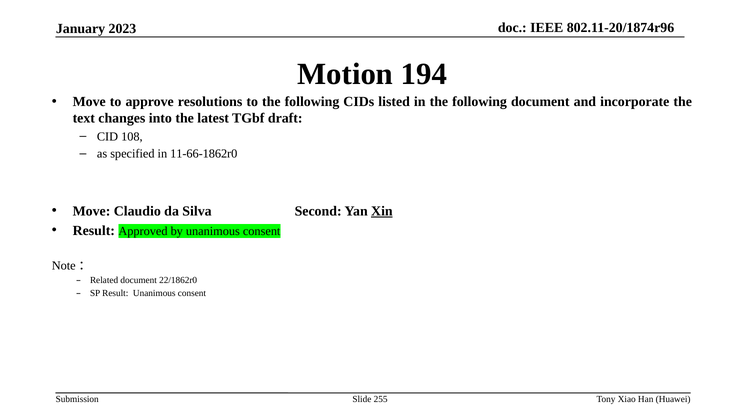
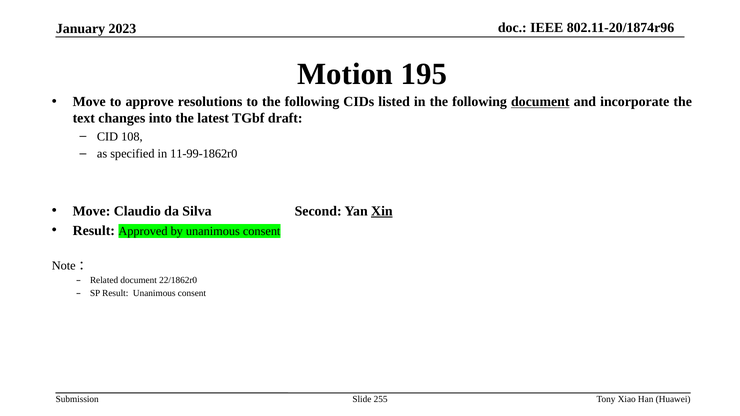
194: 194 -> 195
document at (540, 102) underline: none -> present
11-66-1862r0: 11-66-1862r0 -> 11-99-1862r0
